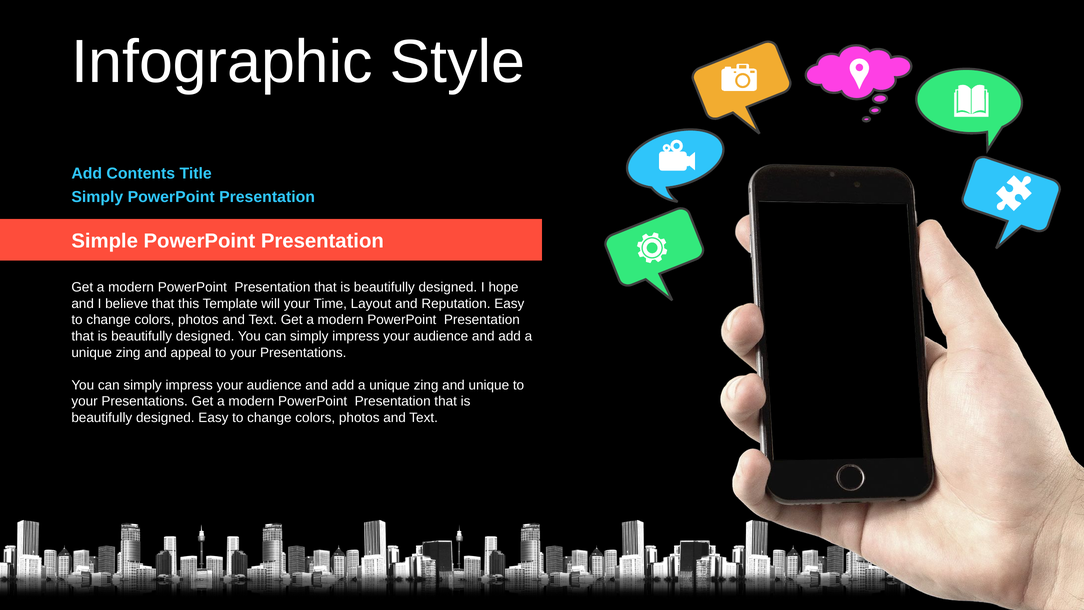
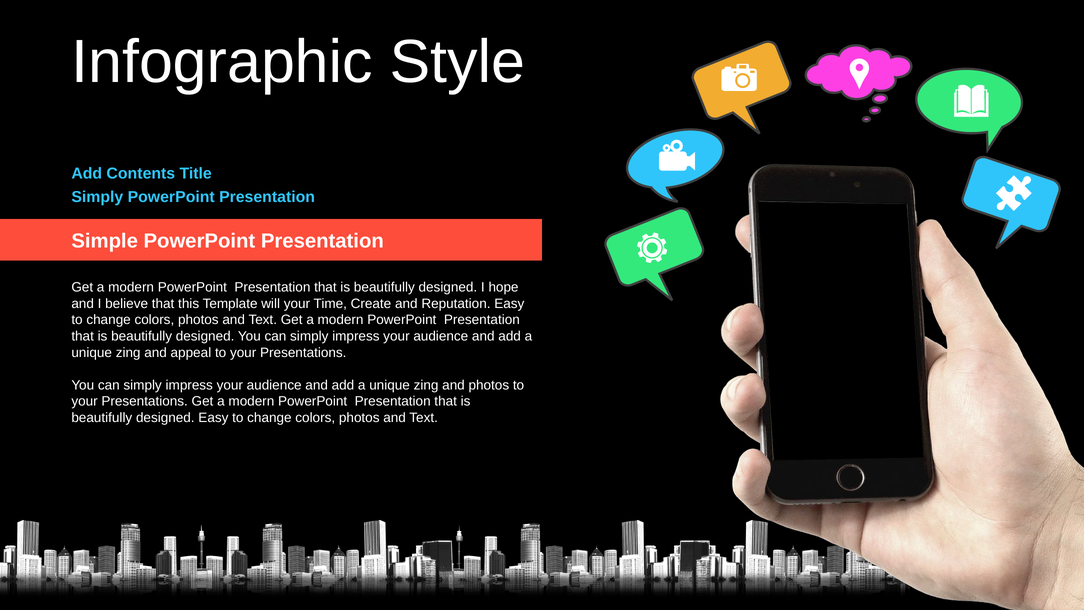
Layout: Layout -> Create
and unique: unique -> photos
